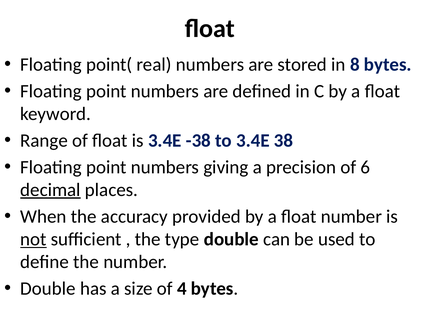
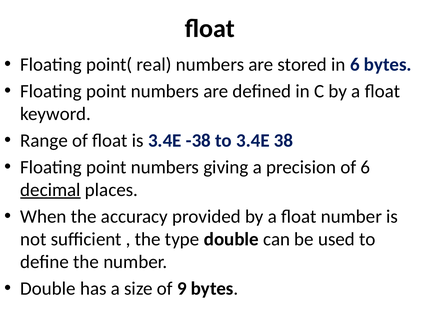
in 8: 8 -> 6
not underline: present -> none
4: 4 -> 9
